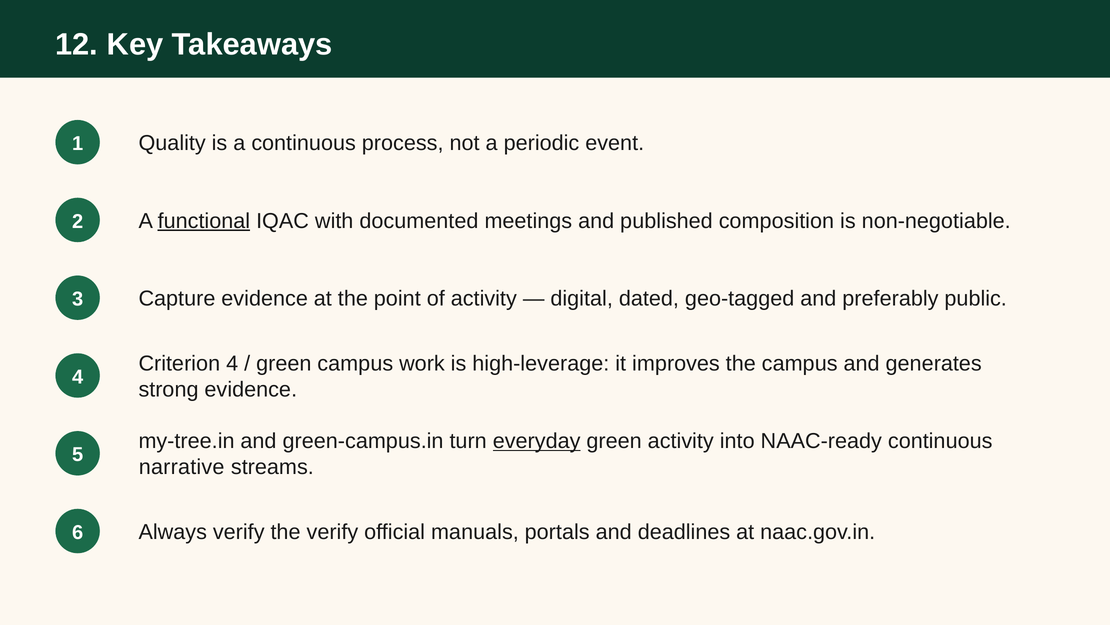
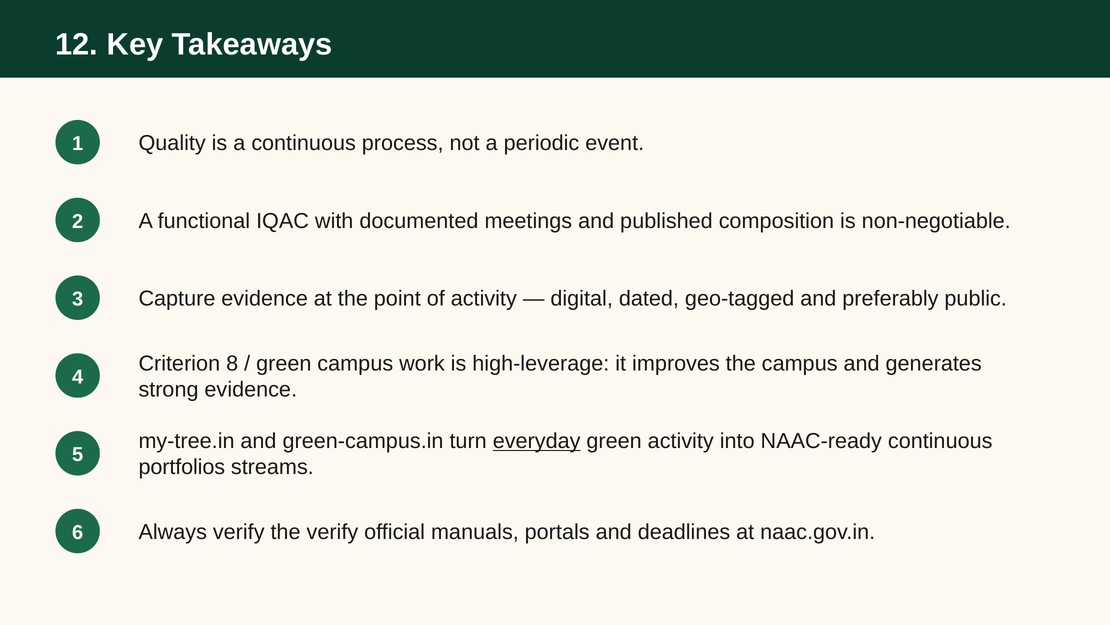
functional underline: present -> none
Criterion 4: 4 -> 8
narrative: narrative -> portfolios
